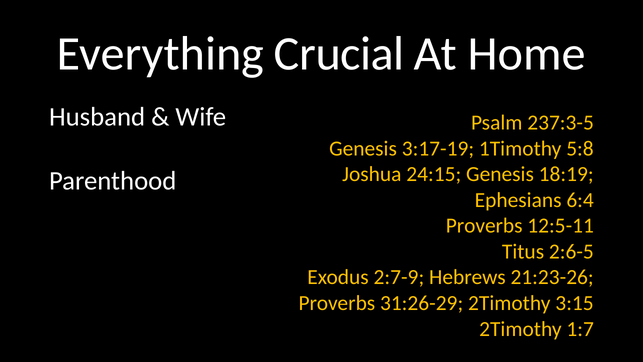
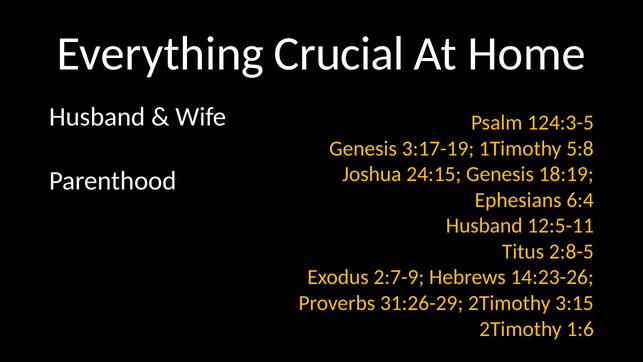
237:3-5: 237:3-5 -> 124:3-5
Proverbs at (484, 226): Proverbs -> Husband
2:6-5: 2:6-5 -> 2:8-5
21:23-26: 21:23-26 -> 14:23-26
1:7: 1:7 -> 1:6
